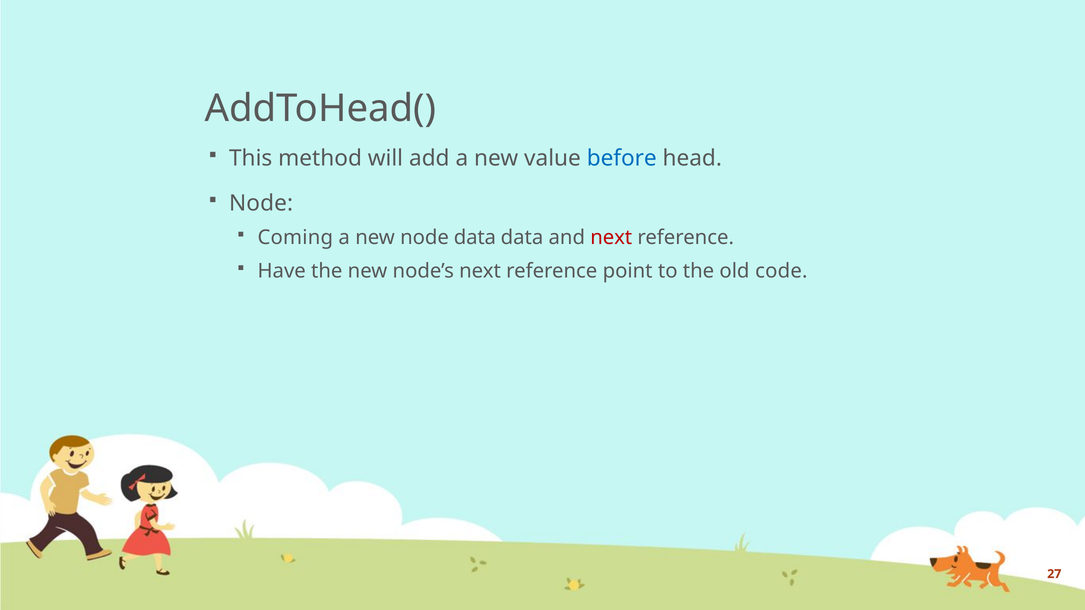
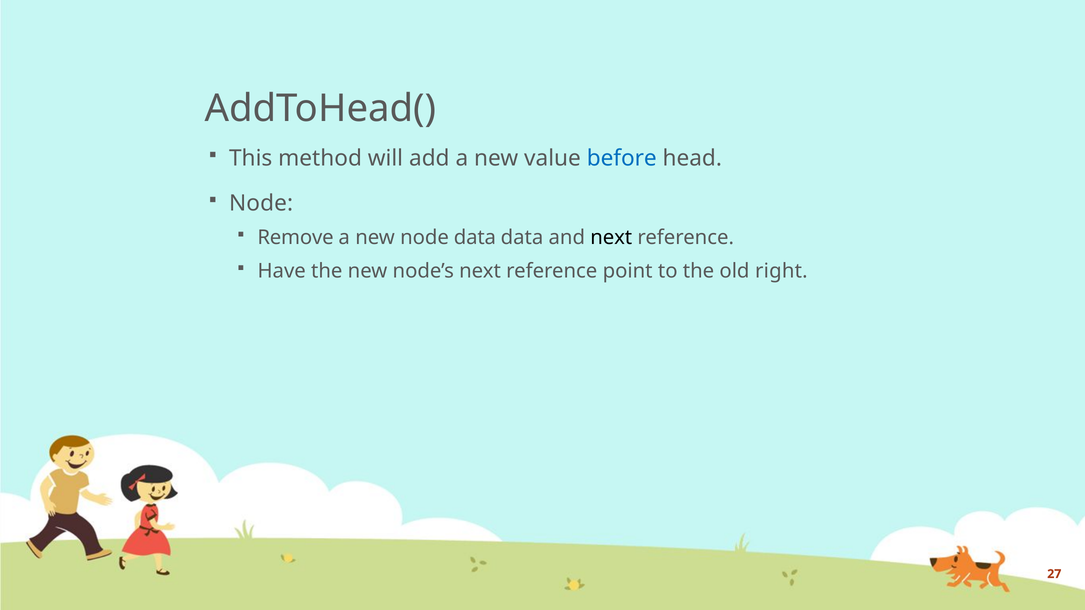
Coming: Coming -> Remove
next at (611, 238) colour: red -> black
code: code -> right
